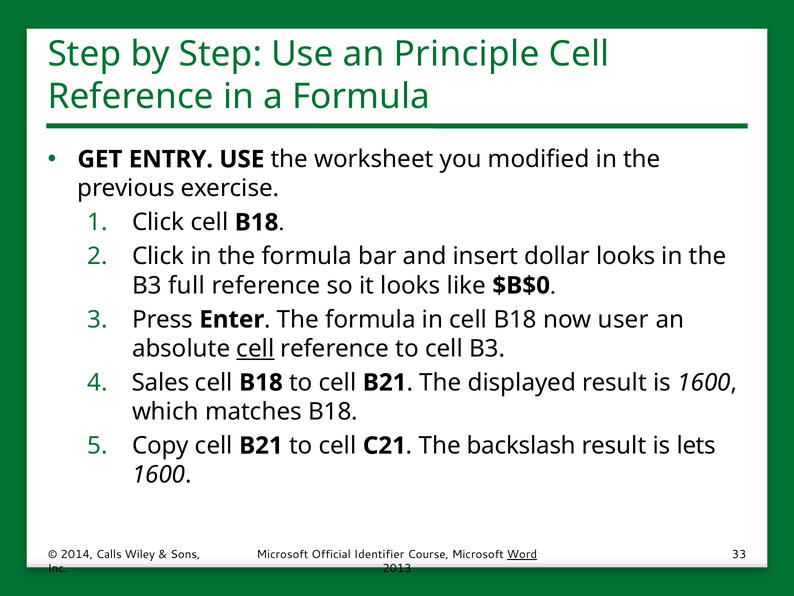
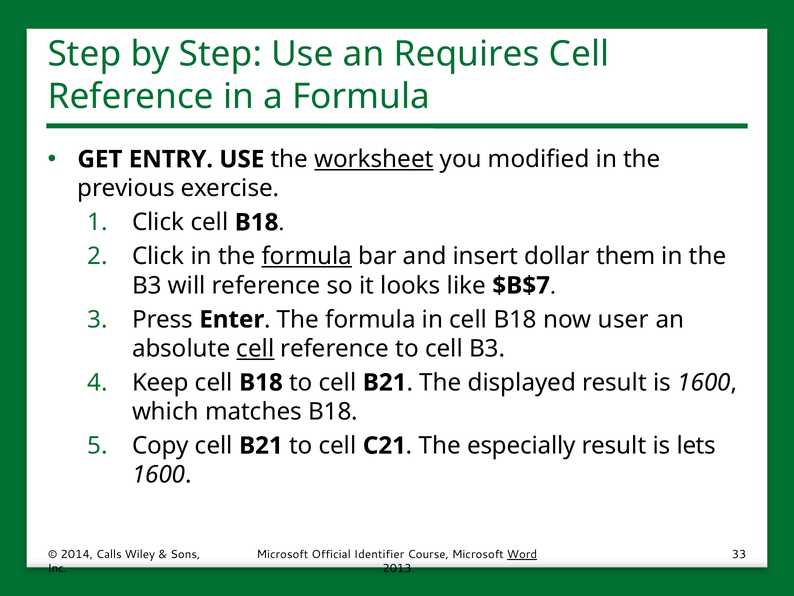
Principle: Principle -> Requires
worksheet underline: none -> present
formula at (307, 256) underline: none -> present
dollar looks: looks -> them
full: full -> will
$B$0: $B$0 -> $B$7
Sales: Sales -> Keep
backslash: backslash -> especially
